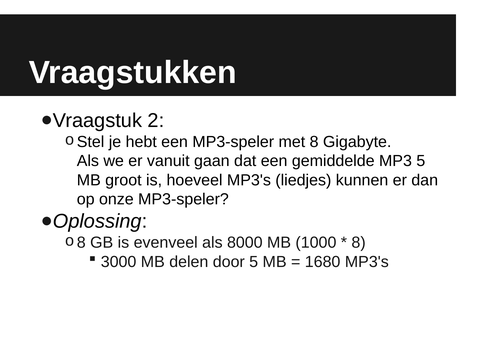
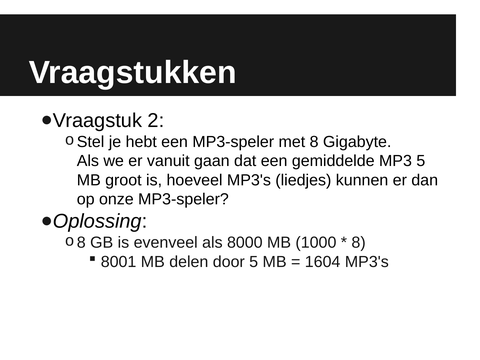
3000: 3000 -> 8001
1680: 1680 -> 1604
